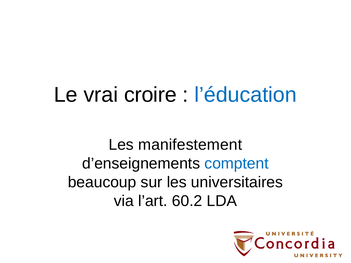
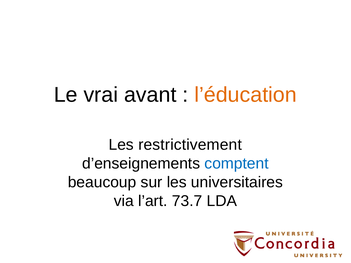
croire: croire -> avant
l’éducation colour: blue -> orange
manifestement: manifestement -> restrictivement
60.2: 60.2 -> 73.7
